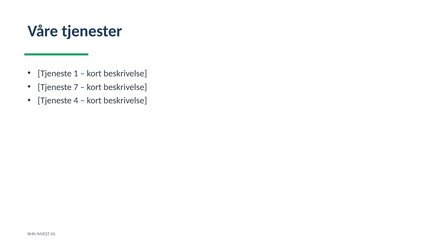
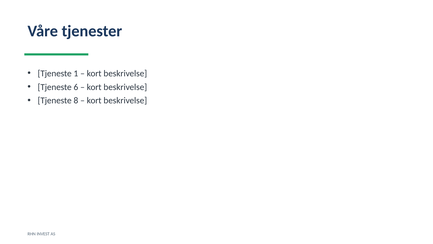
7: 7 -> 6
4: 4 -> 8
